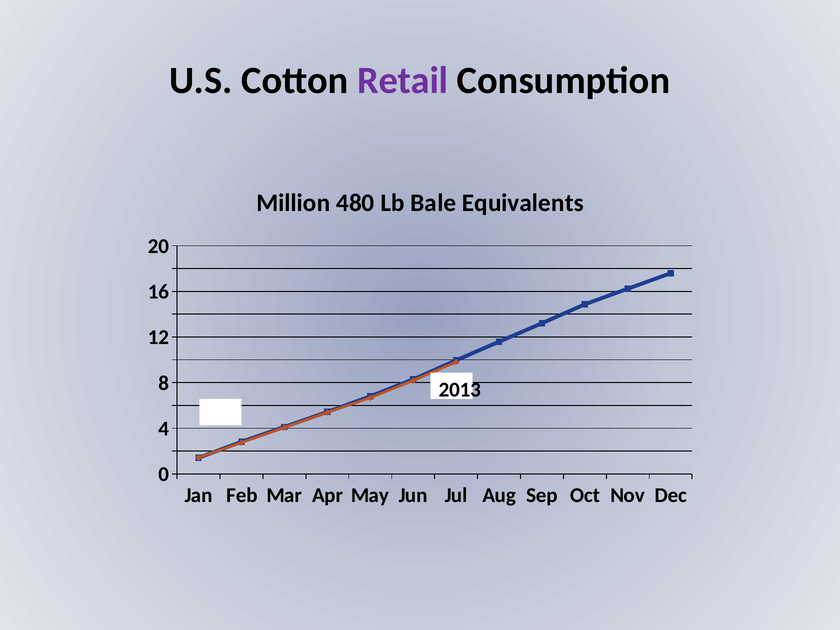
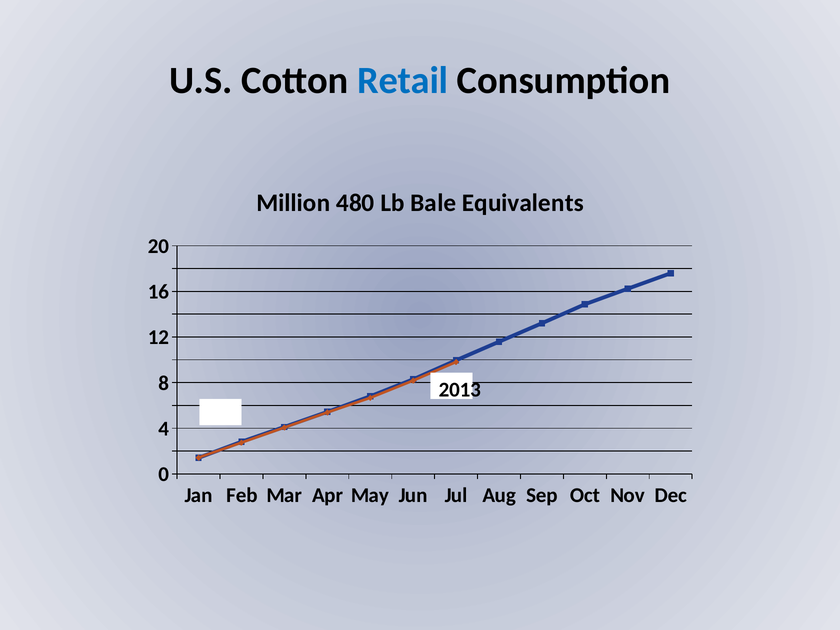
Retail colour: purple -> blue
